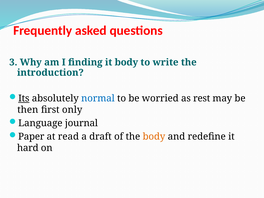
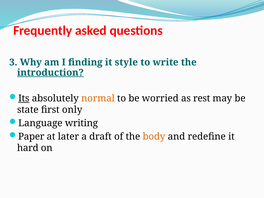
it body: body -> style
introduction underline: none -> present
normal colour: blue -> orange
then: then -> state
journal: journal -> writing
read: read -> later
